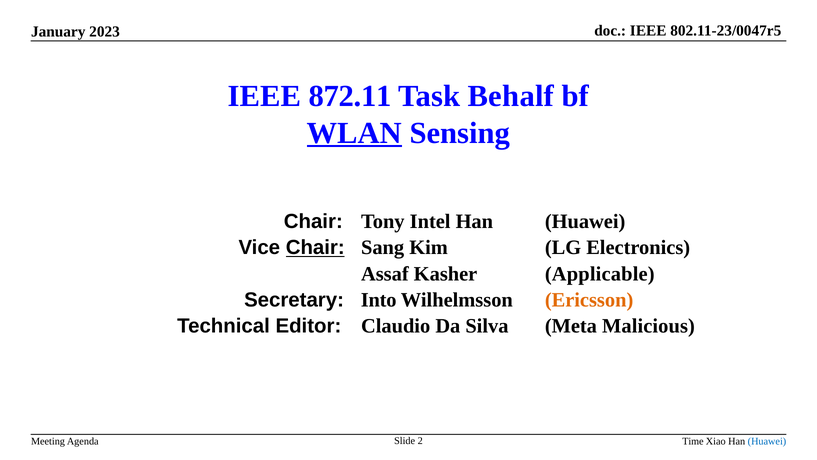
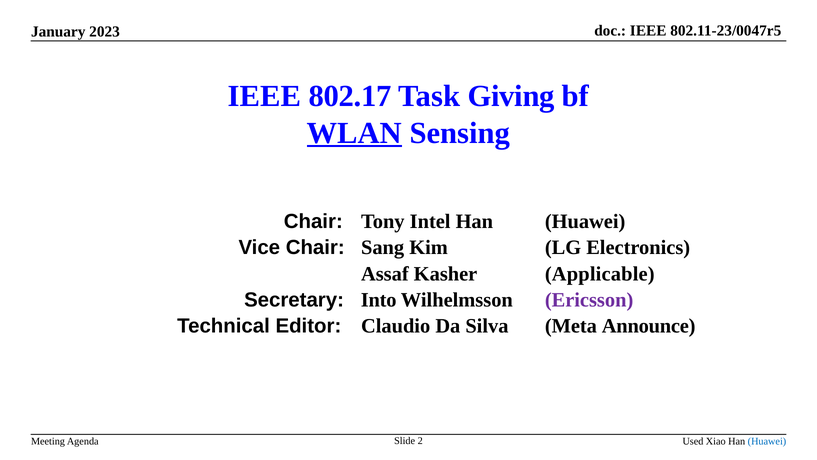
872.11: 872.11 -> 802.17
Behalf: Behalf -> Giving
Chair at (315, 247) underline: present -> none
Ericsson colour: orange -> purple
Malicious: Malicious -> Announce
Time: Time -> Used
